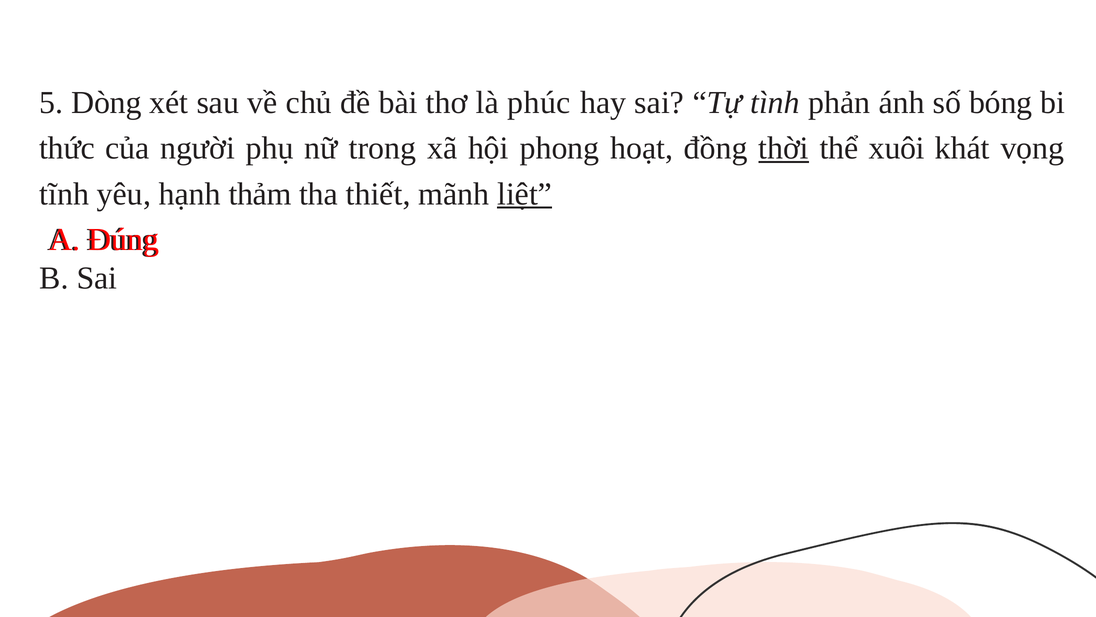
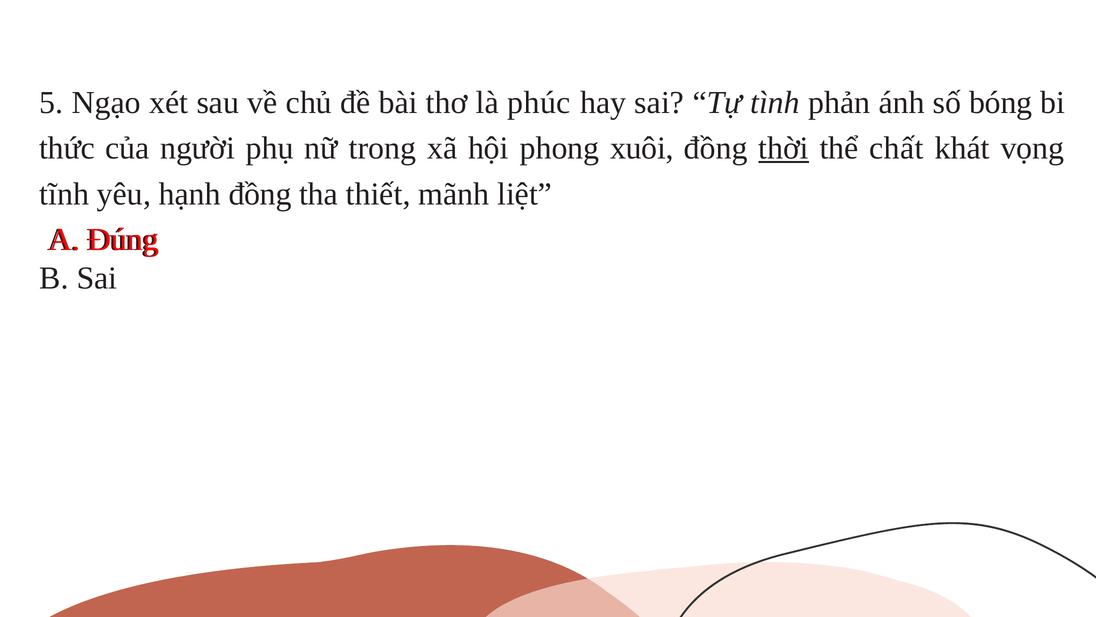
Dòng: Dòng -> Ngạo
hoạt: hoạt -> xuôi
xuôi: xuôi -> chất
hạnh thảm: thảm -> đồng
liệt underline: present -> none
